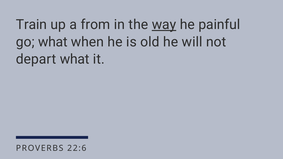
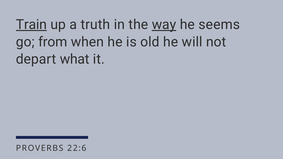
Train underline: none -> present
from: from -> truth
painful: painful -> seems
go what: what -> from
